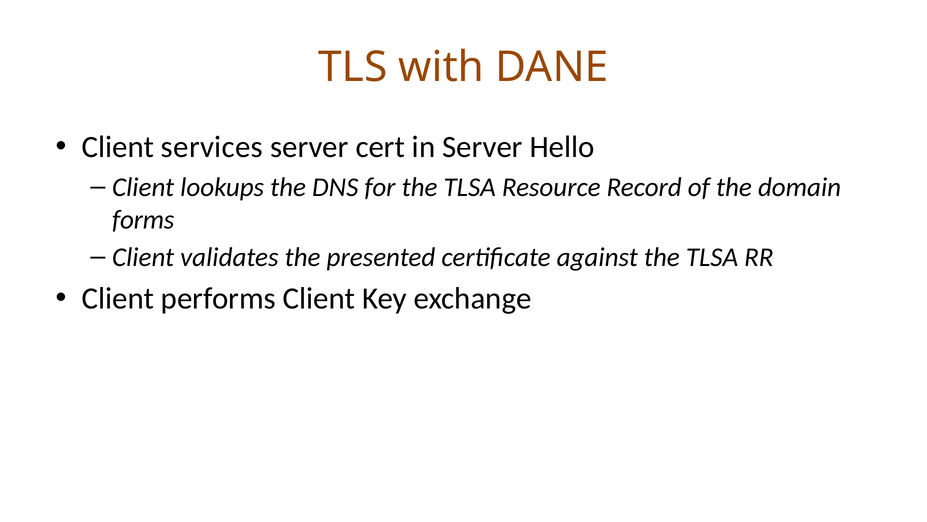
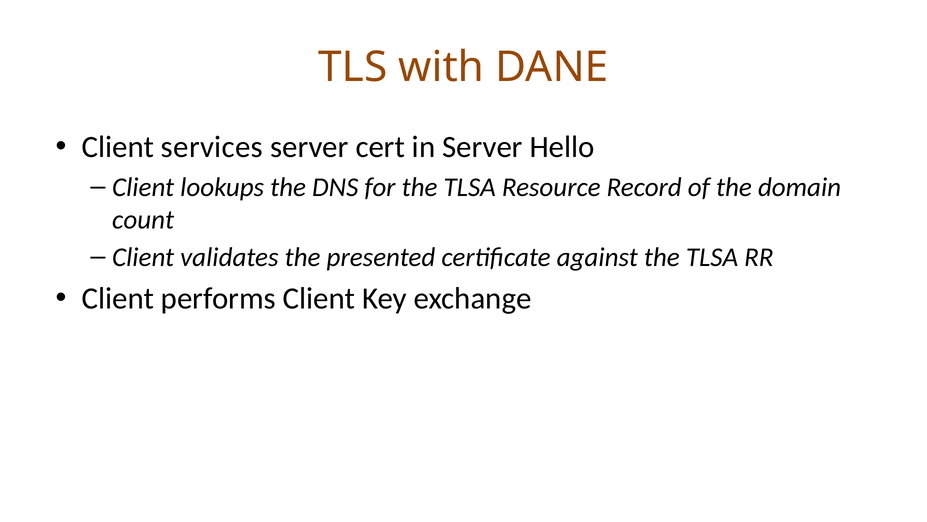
forms: forms -> count
